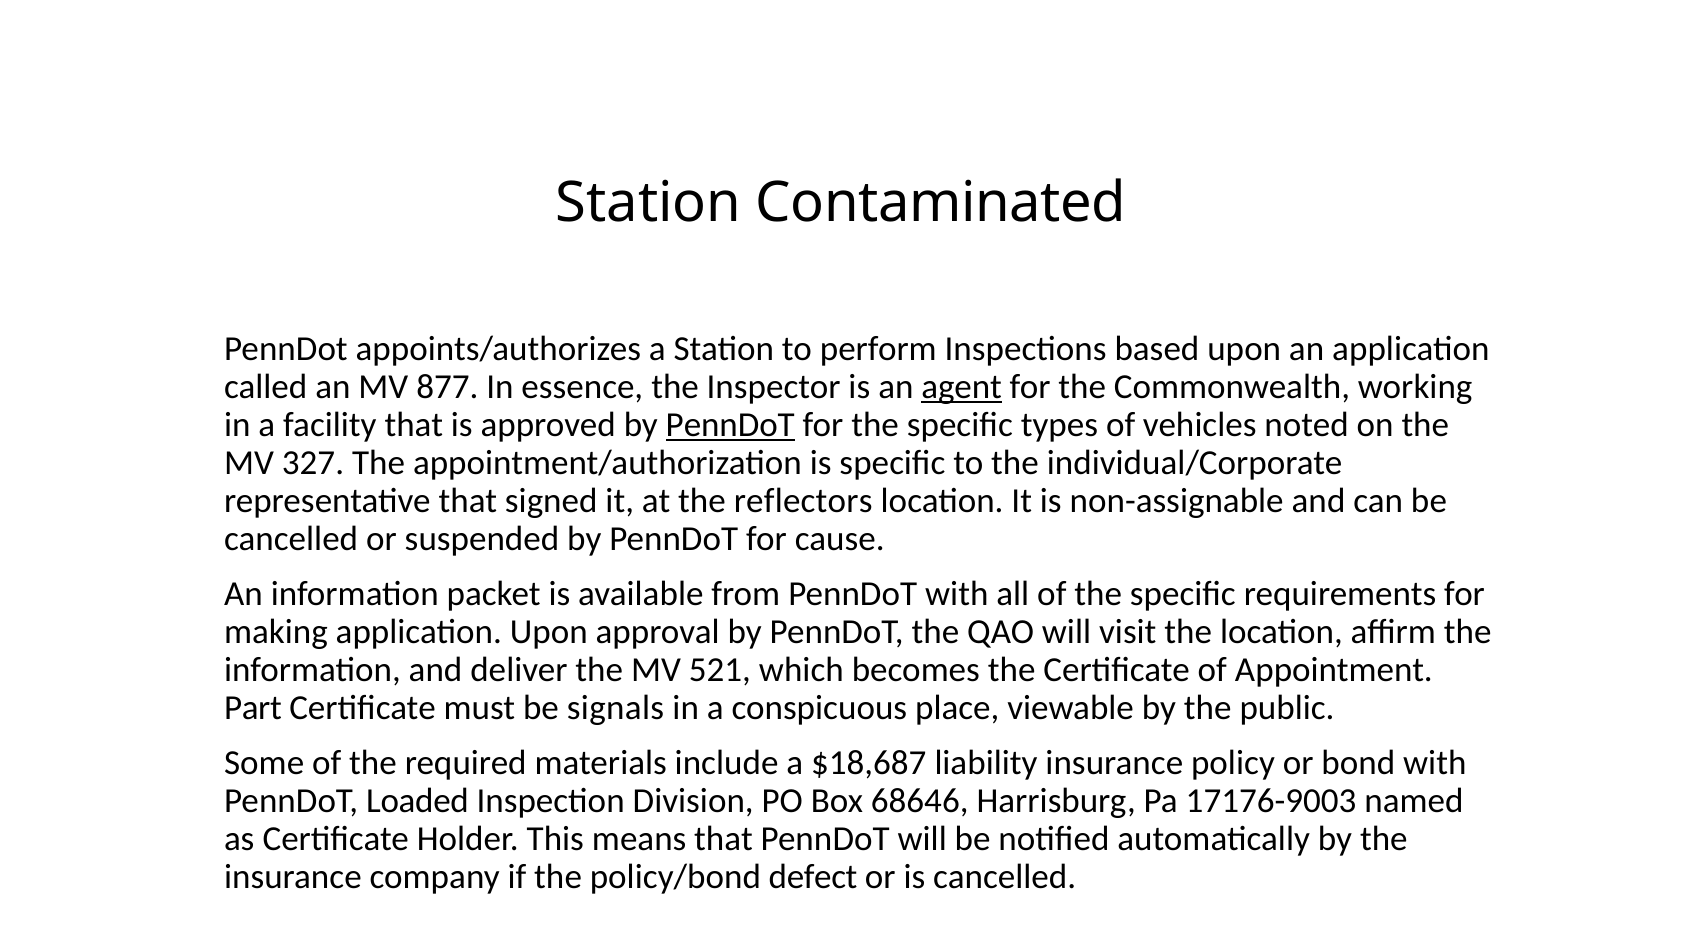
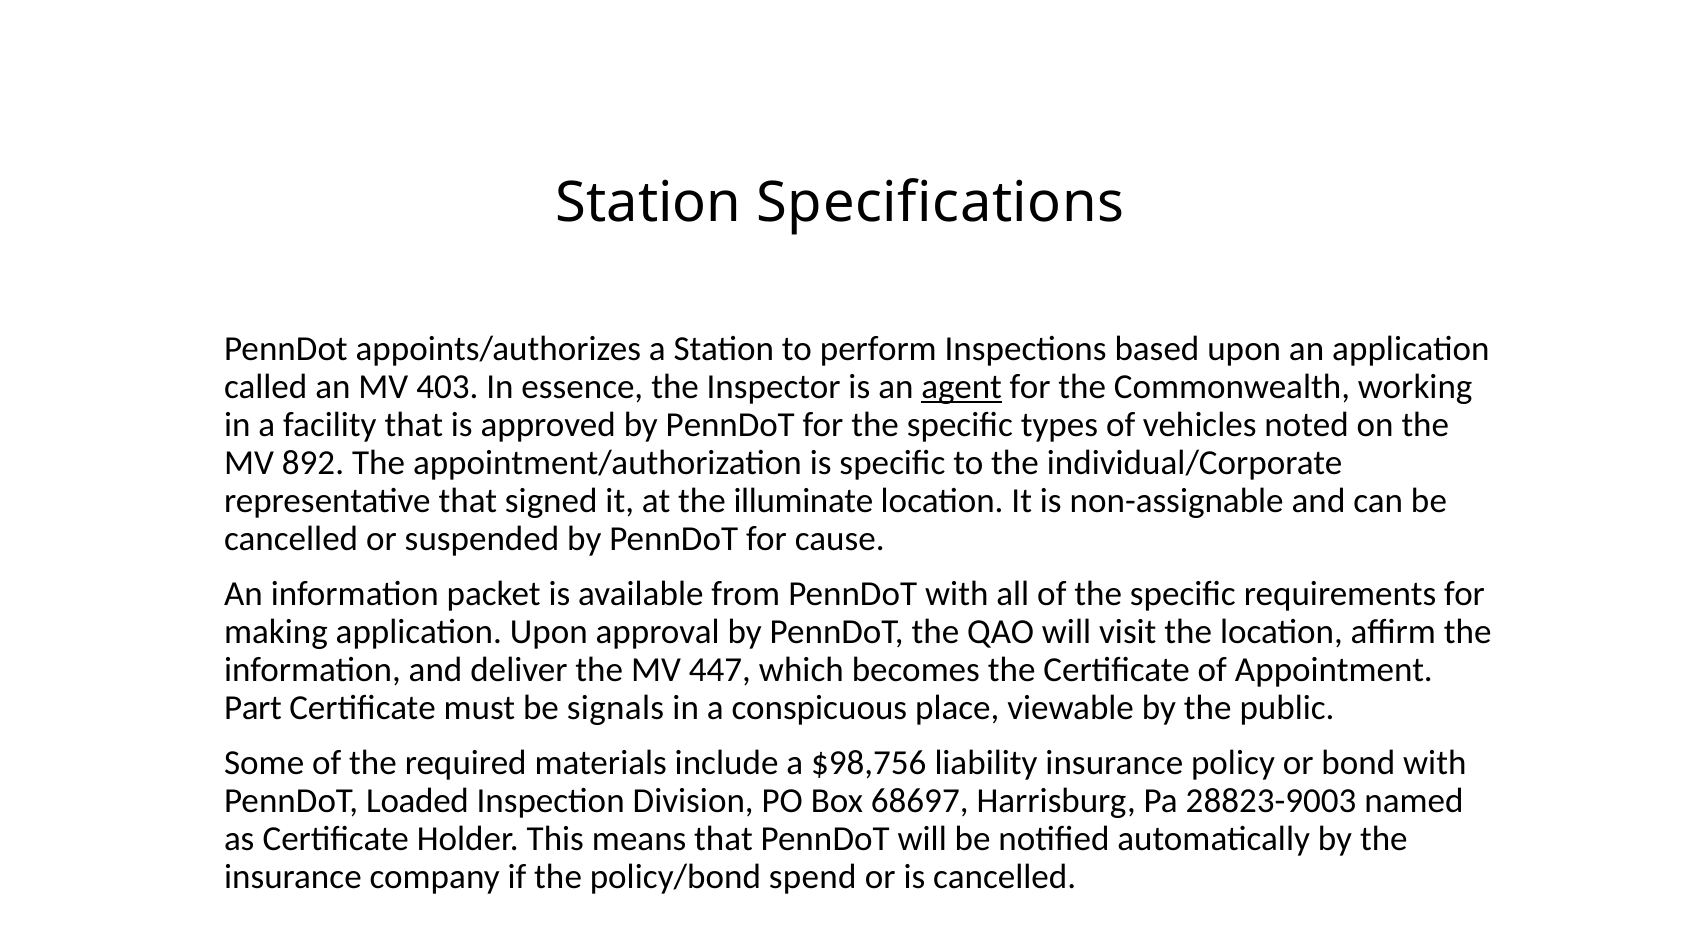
Contaminated: Contaminated -> Specifications
877: 877 -> 403
PennDoT at (730, 425) underline: present -> none
327: 327 -> 892
reflectors: reflectors -> illuminate
521: 521 -> 447
$18,687: $18,687 -> $98,756
68646: 68646 -> 68697
17176-9003: 17176-9003 -> 28823-9003
defect: defect -> spend
